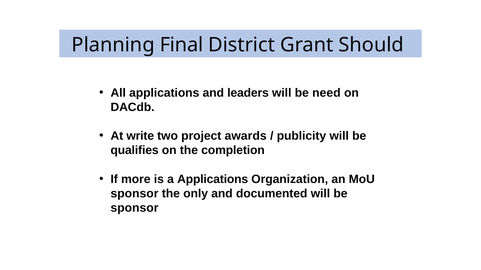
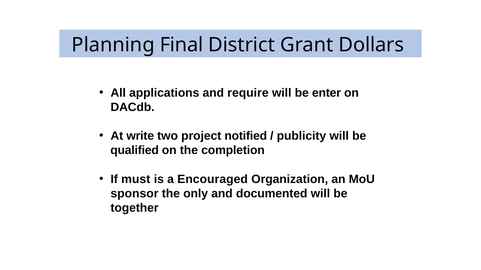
Should: Should -> Dollars
leaders: leaders -> require
need: need -> enter
awards: awards -> notified
qualifies: qualifies -> qualified
more: more -> must
a Applications: Applications -> Encouraged
sponsor at (134, 208): sponsor -> together
